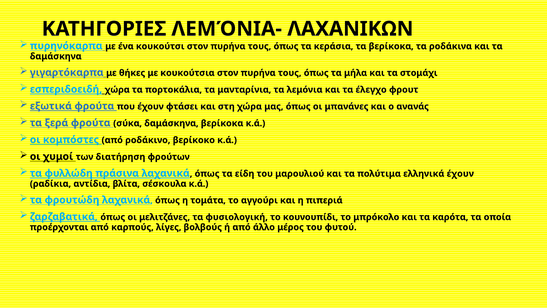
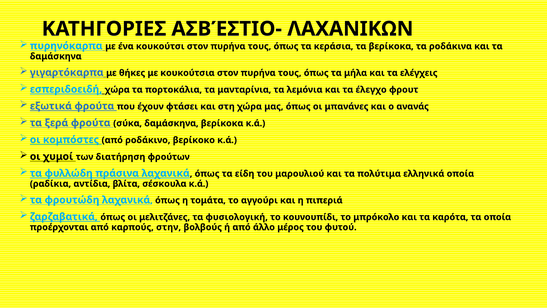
ΛΕΜΌΝΙΑ-: ΛΕΜΌΝΙΑ- -> ΑΣΒΈΣΤΙΟ-
στομάχι: στομάχι -> ελέγχεις
ελληνικά έχουν: έχουν -> οποία
λίγες: λίγες -> στην
